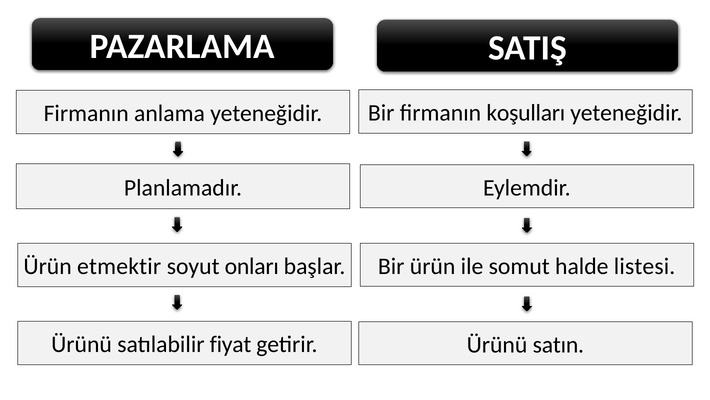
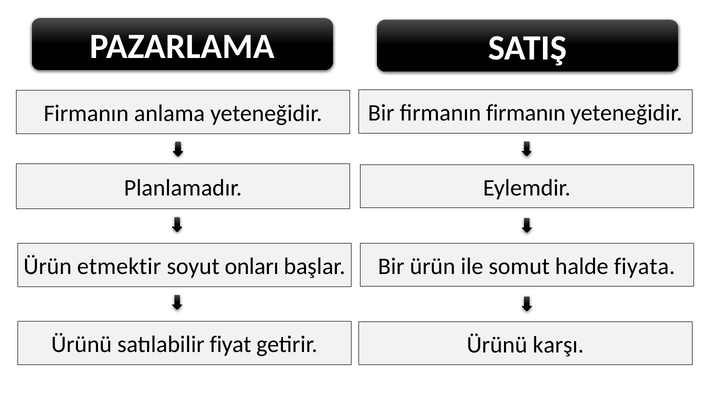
firmanın koşulları: koşulları -> firmanın
listesi: listesi -> fiyata
satın: satın -> karşı
